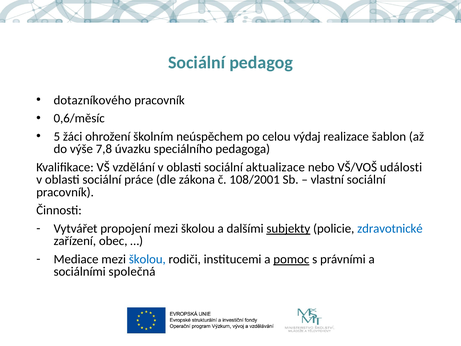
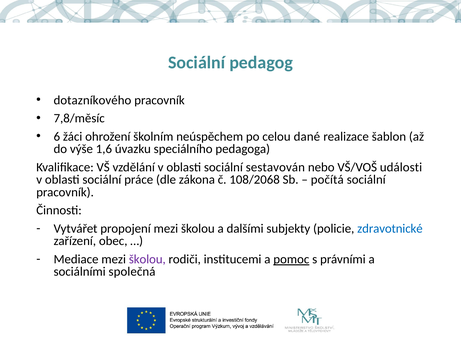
0,6/měsíc: 0,6/měsíc -> 7,8/měsíc
5: 5 -> 6
výdaj: výdaj -> dané
7,8: 7,8 -> 1,6
aktualizace: aktualizace -> sestavován
108/2001: 108/2001 -> 108/2068
vlastní: vlastní -> počítá
subjekty underline: present -> none
školou at (147, 259) colour: blue -> purple
